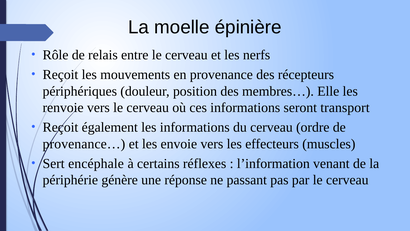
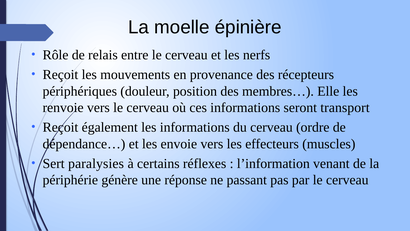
provenance…: provenance… -> dépendance…
encéphale: encéphale -> paralysies
